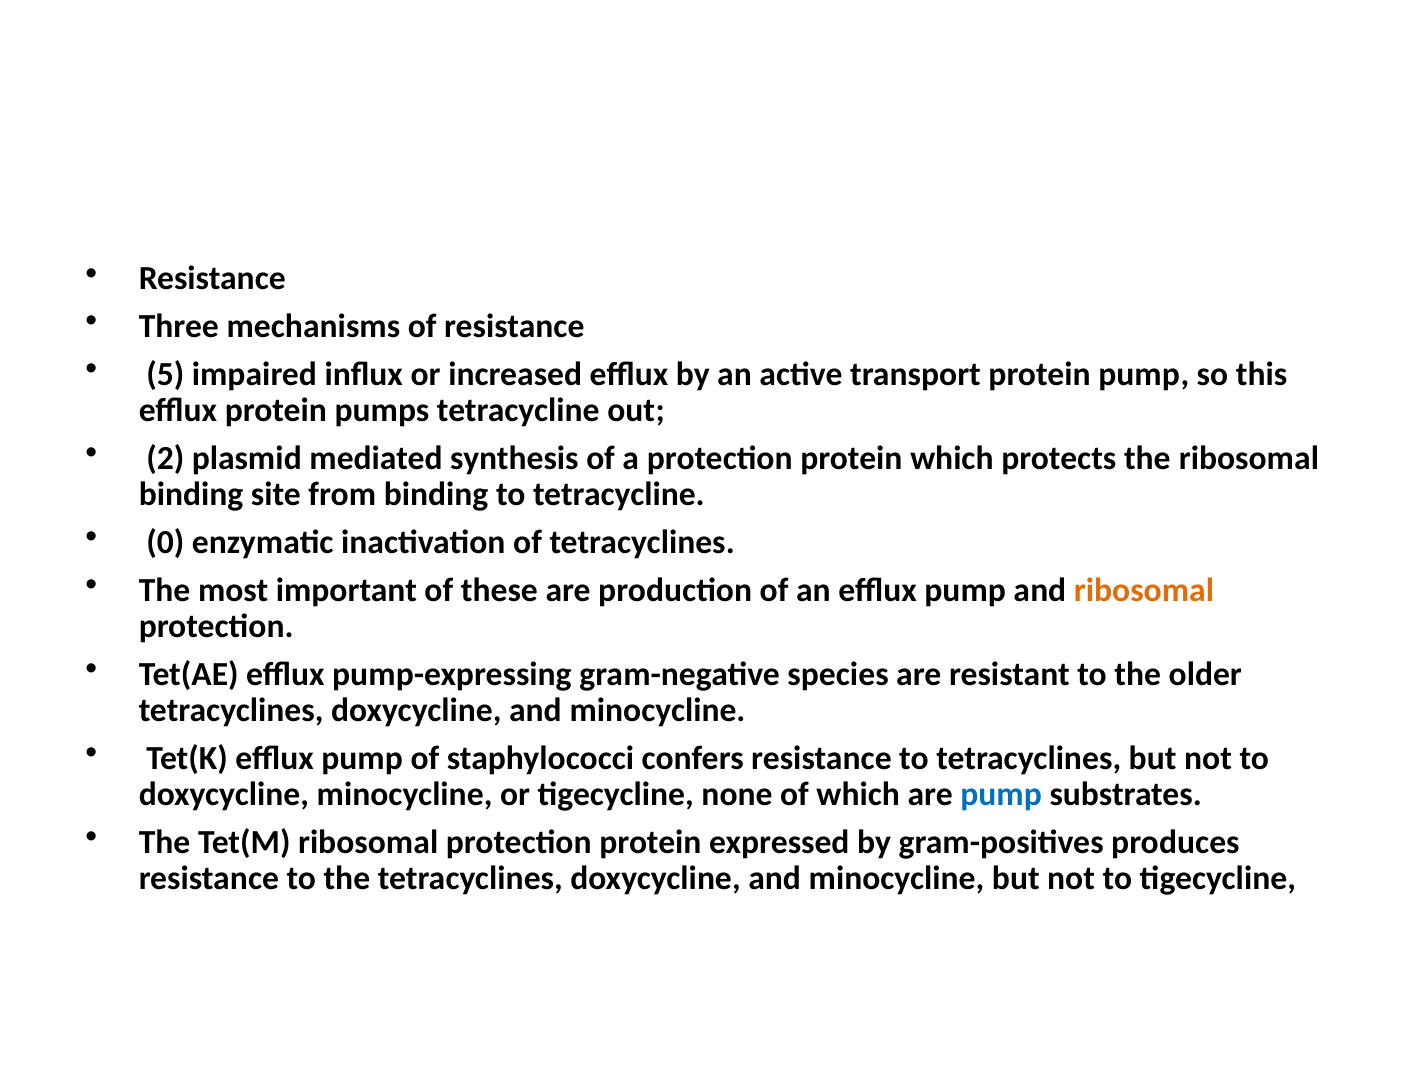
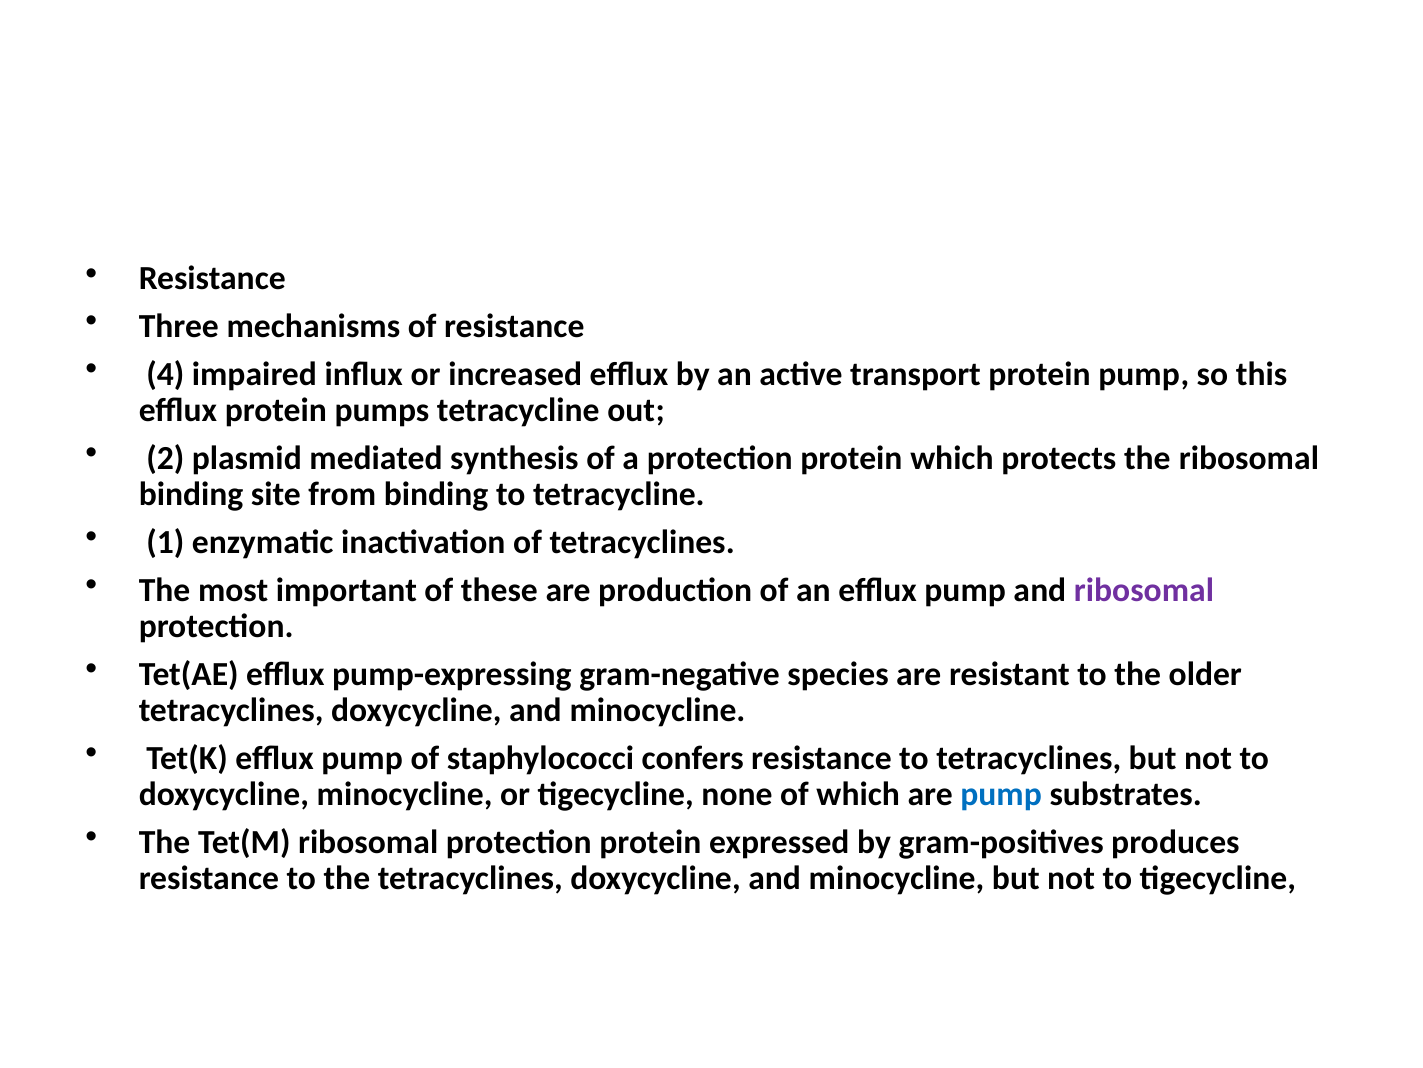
5: 5 -> 4
0: 0 -> 1
ribosomal at (1144, 590) colour: orange -> purple
